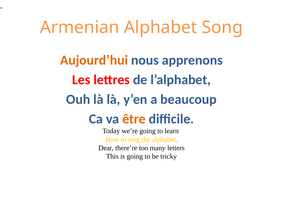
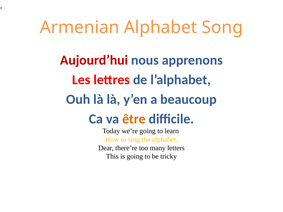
Aujourd’hui colour: orange -> red
